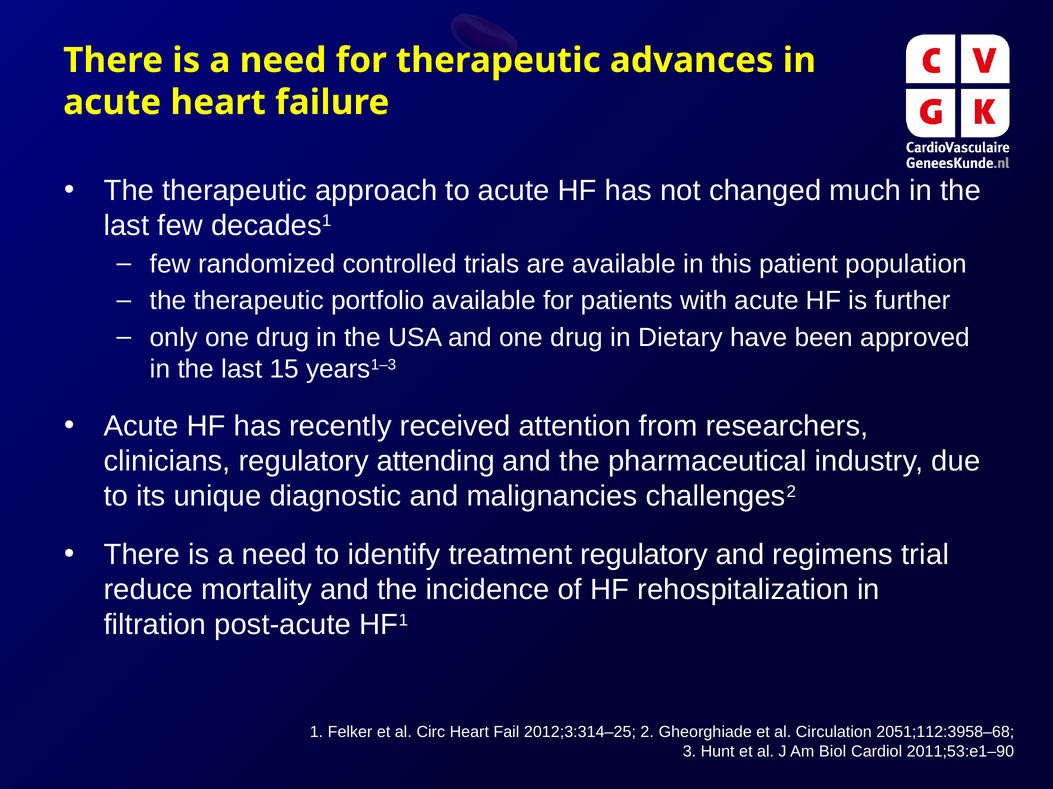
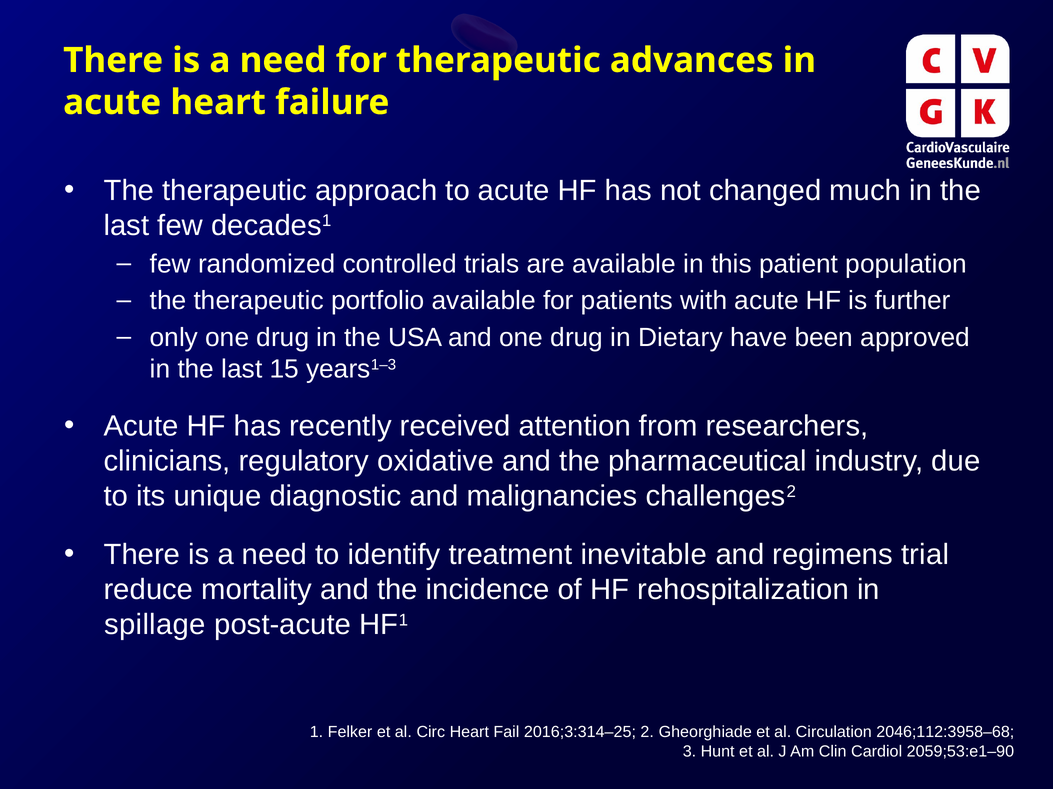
attending: attending -> oxidative
treatment regulatory: regulatory -> inevitable
filtration: filtration -> spillage
2012;3:314–25: 2012;3:314–25 -> 2016;3:314–25
2051;112:3958–68: 2051;112:3958–68 -> 2046;112:3958–68
Biol: Biol -> Clin
2011;53:e1–90: 2011;53:e1–90 -> 2059;53:e1–90
